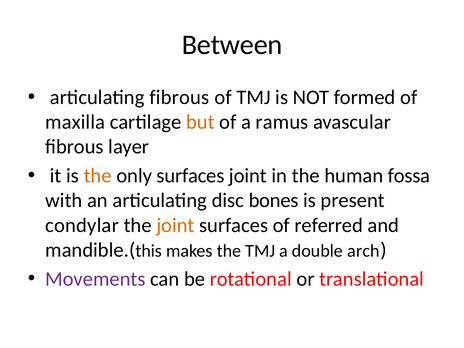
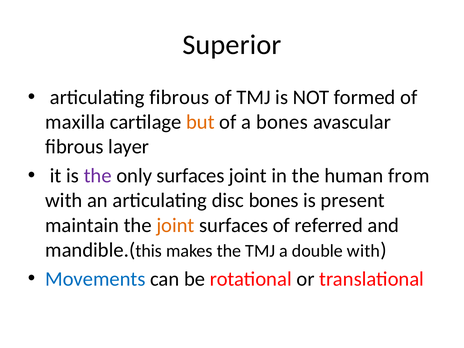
Between: Between -> Superior
a ramus: ramus -> bones
the at (98, 176) colour: orange -> purple
fossa: fossa -> from
condylar: condylar -> maintain
double arch: arch -> with
Movements colour: purple -> blue
